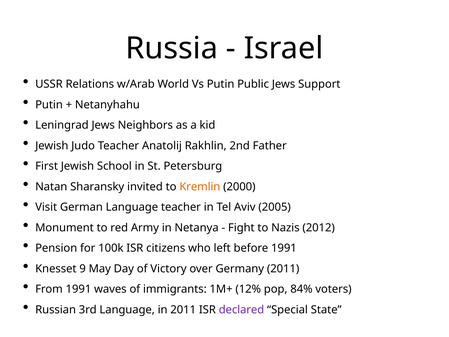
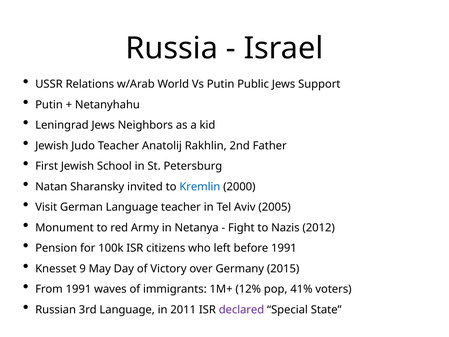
Kremlin colour: orange -> blue
Germany 2011: 2011 -> 2015
84%: 84% -> 41%
